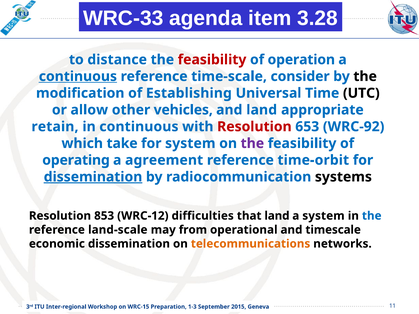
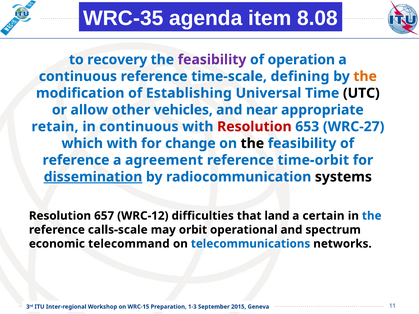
WRC-33: WRC-33 -> WRC-35
3.28: 3.28 -> 8.08
distance: distance -> recovery
feasibility at (212, 60) colour: red -> purple
continuous at (78, 76) underline: present -> none
consider: consider -> defining
the at (365, 76) colour: black -> orange
and land: land -> near
WRC-92: WRC-92 -> WRC-27
which take: take -> with
for system: system -> change
the at (252, 143) colour: purple -> black
operating at (76, 160): operating -> reference
853: 853 -> 657
a system: system -> certain
land-scale: land-scale -> calls-scale
from: from -> orbit
timescale: timescale -> spectrum
economic dissemination: dissemination -> telecommand
telecommunications colour: orange -> blue
